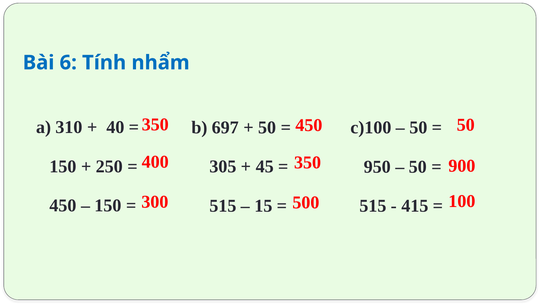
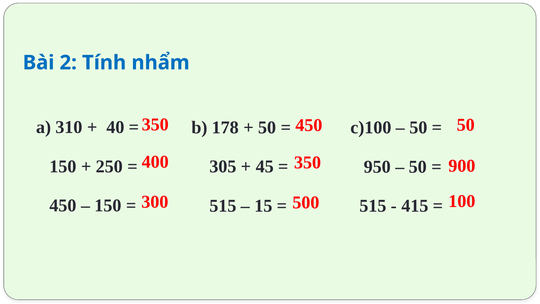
6: 6 -> 2
697: 697 -> 178
